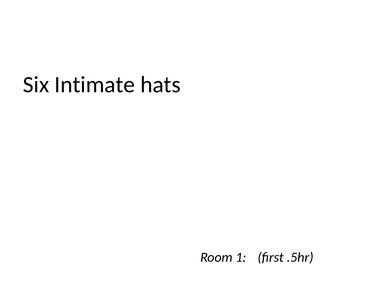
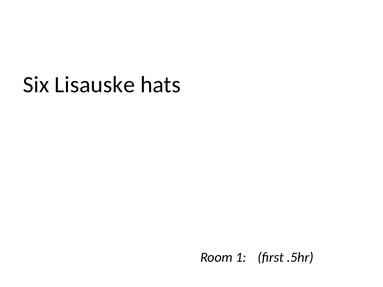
Intimate: Intimate -> Lisauske
